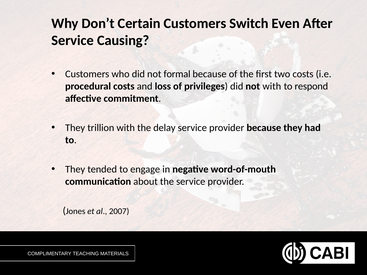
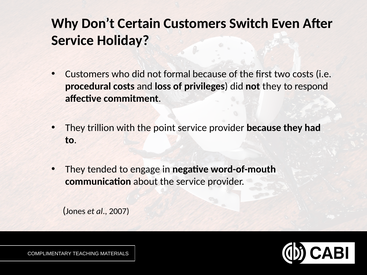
Causing: Causing -> Holiday
not with: with -> they
delay: delay -> point
